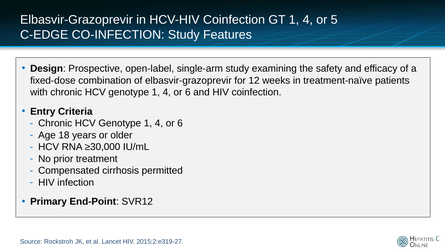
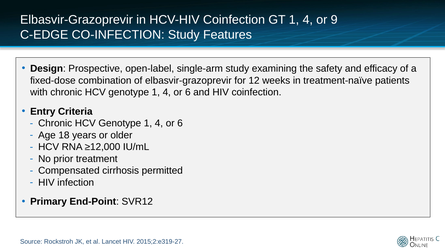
5: 5 -> 9
≥30,000: ≥30,000 -> ≥12,000
